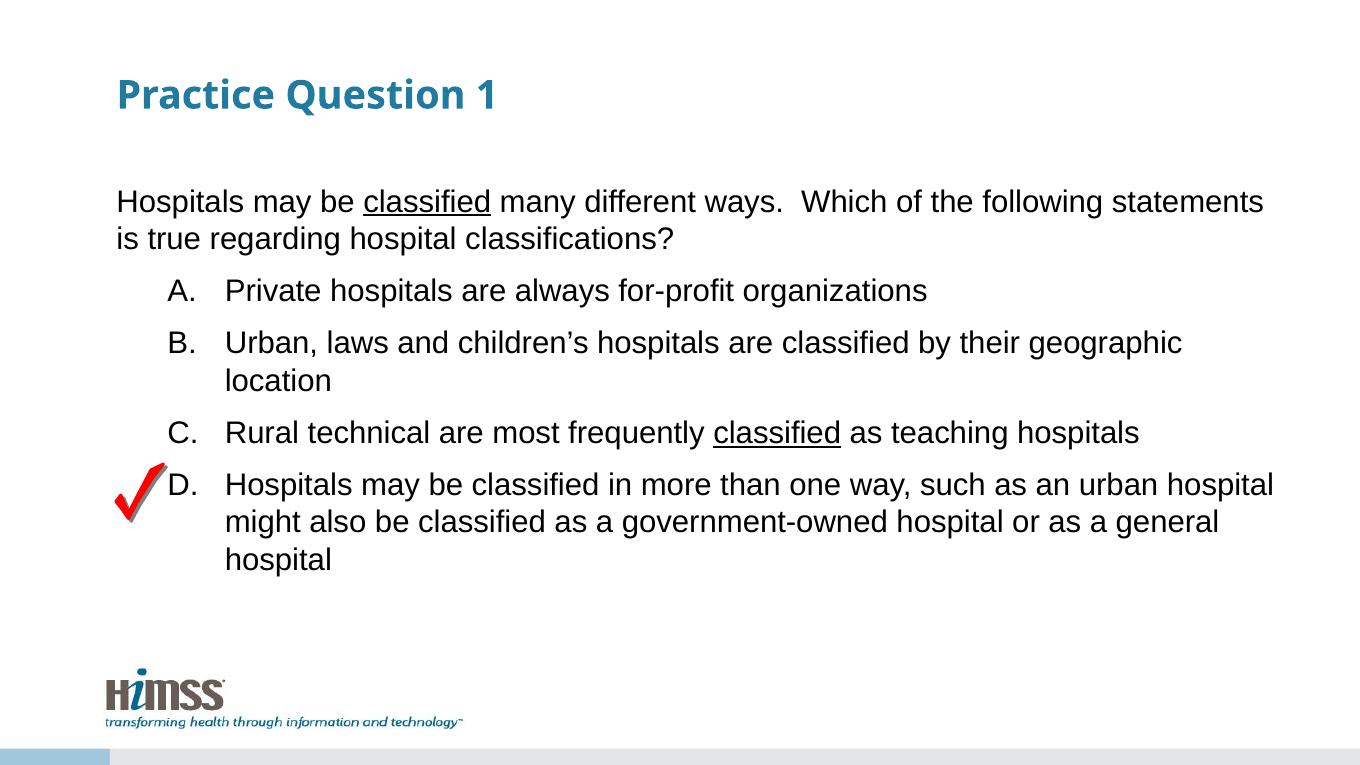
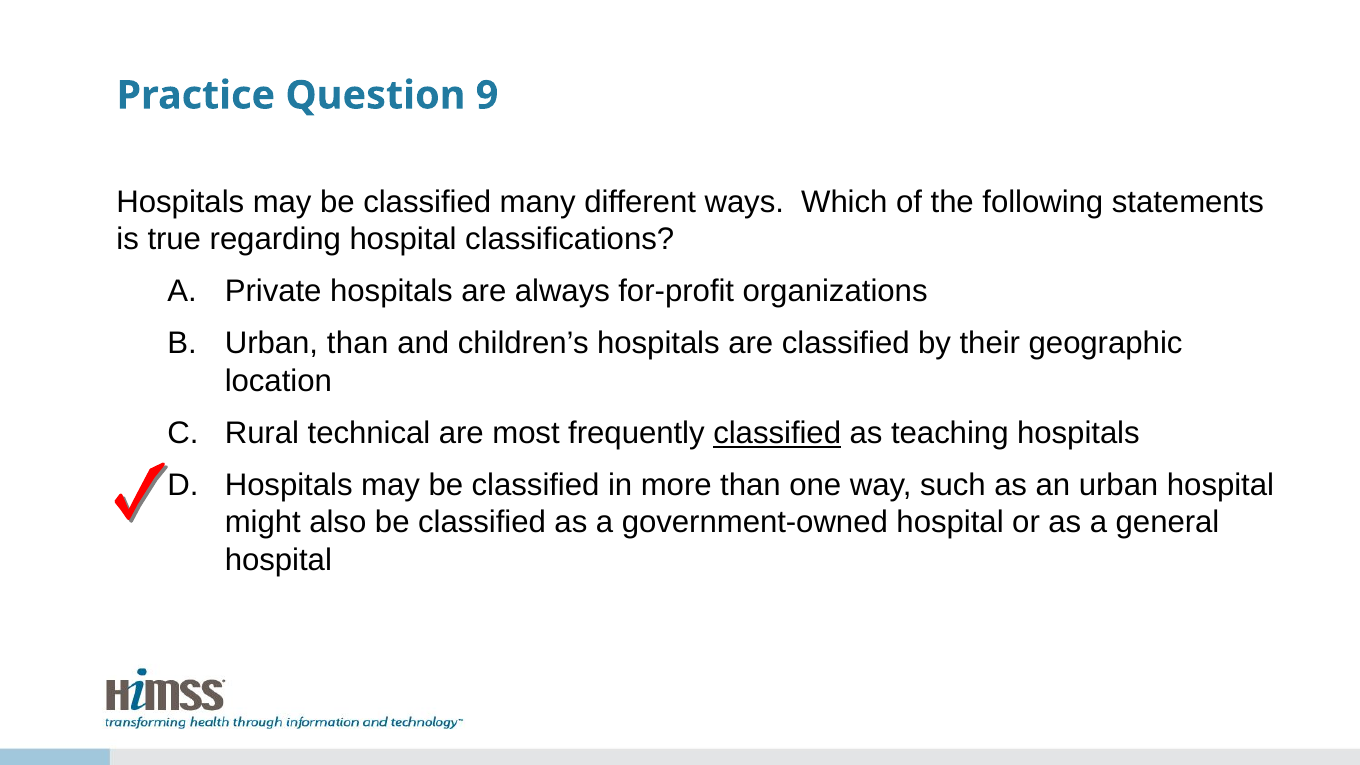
1: 1 -> 9
classified at (427, 202) underline: present -> none
Urban laws: laws -> than
